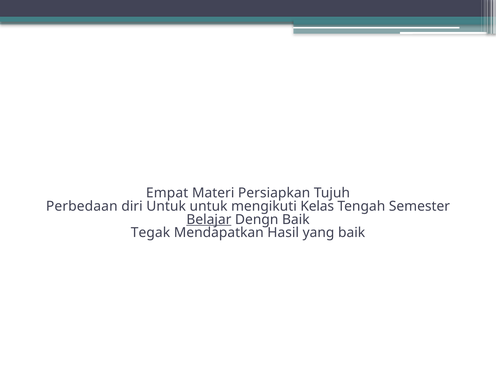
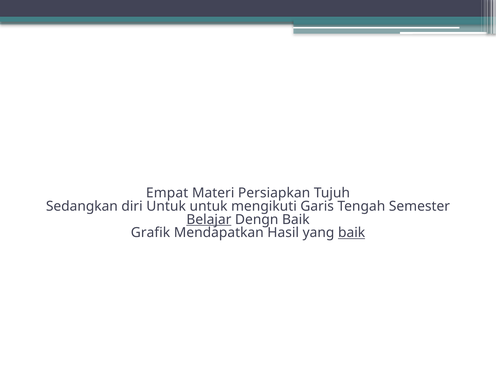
Perbedaan: Perbedaan -> Sedangkan
Kelas: Kelas -> Garis
Tegak: Tegak -> Grafik
baik at (352, 233) underline: none -> present
